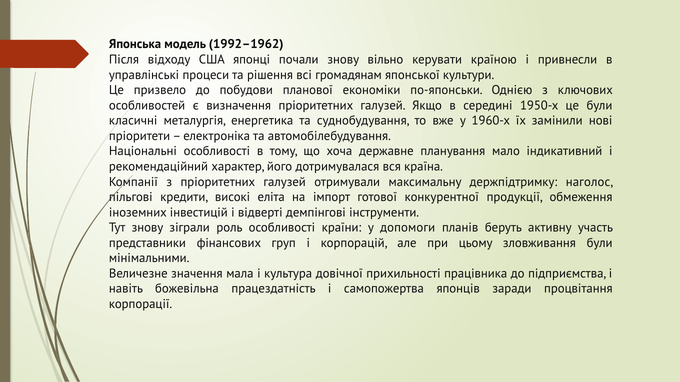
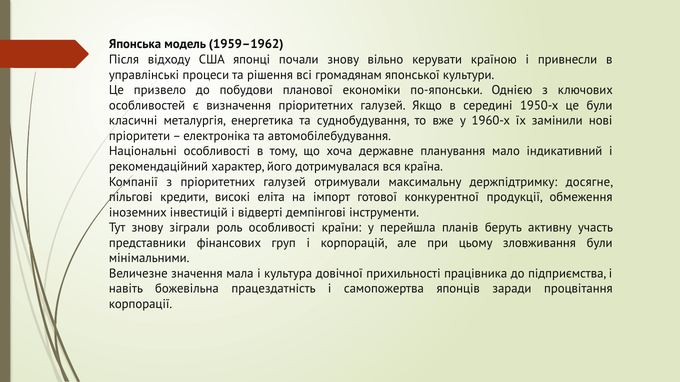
1992–1962: 1992–1962 -> 1959–1962
наголос: наголос -> досягне
допомоги: допомоги -> перейшла
